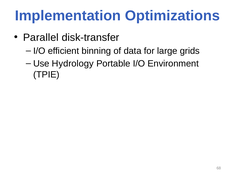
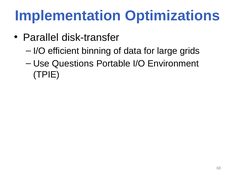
Hydrology: Hydrology -> Questions
